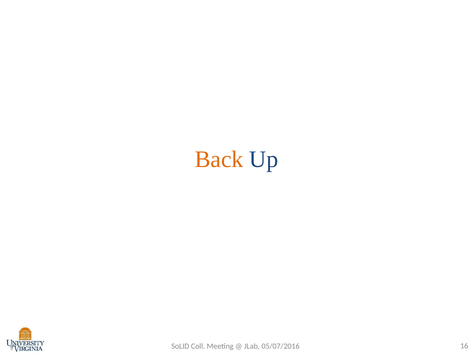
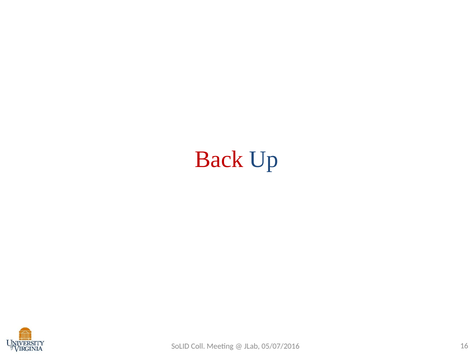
Back colour: orange -> red
